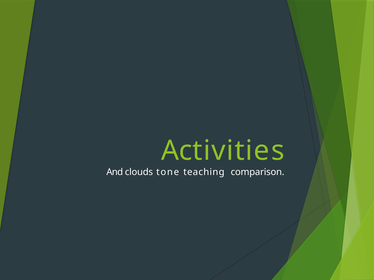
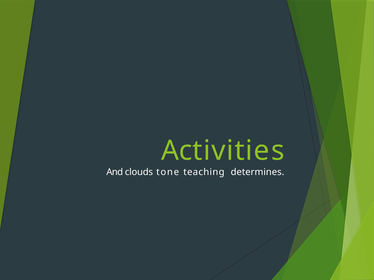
comparison: comparison -> determines
